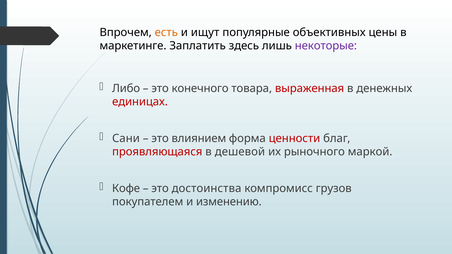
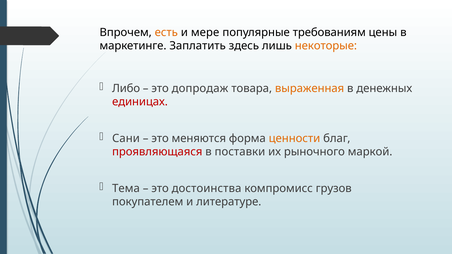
ищут: ищут -> мере
объективных: объективных -> требованиям
некоторые colour: purple -> orange
конечного: конечного -> допродаж
выраженная colour: red -> orange
влиянием: влиянием -> меняются
ценности colour: red -> orange
дешевой: дешевой -> поставки
Кофе: Кофе -> Тема
изменению: изменению -> литературе
